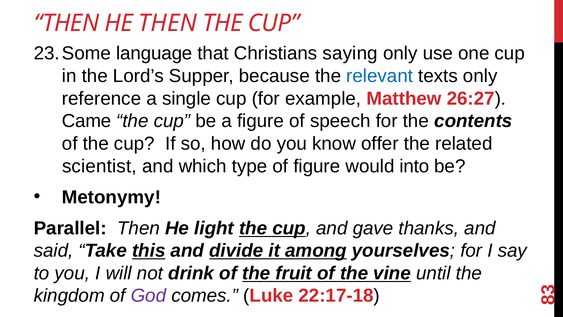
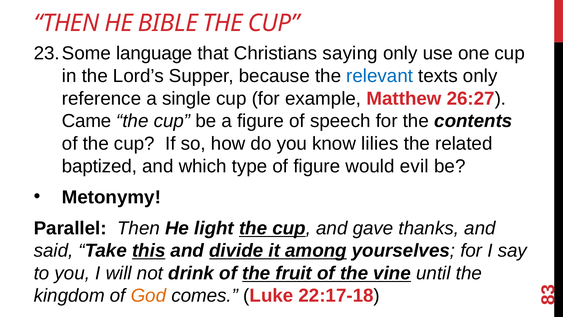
HE THEN: THEN -> BIBLE
offer: offer -> lilies
scientist: scientist -> baptized
into: into -> evil
God colour: purple -> orange
